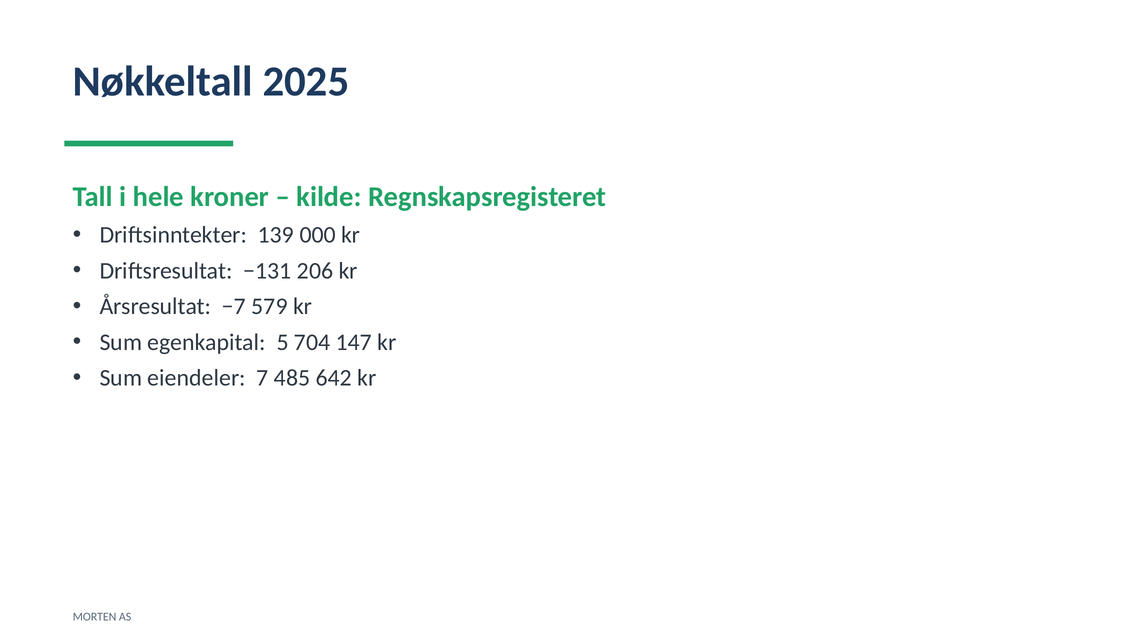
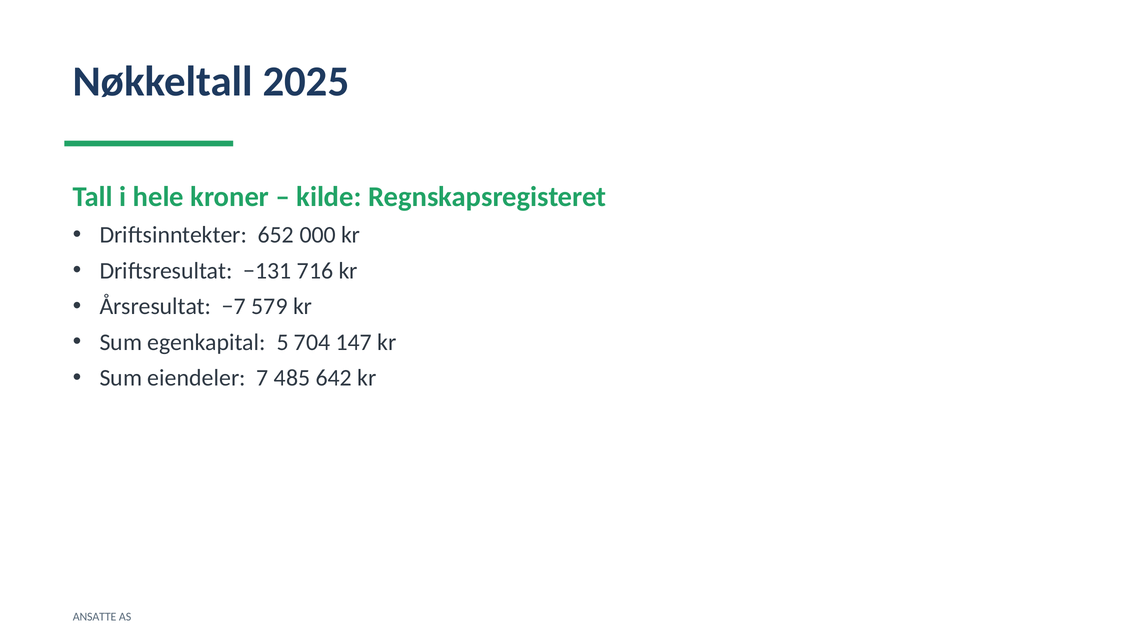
139: 139 -> 652
206: 206 -> 716
MORTEN: MORTEN -> ANSATTE
